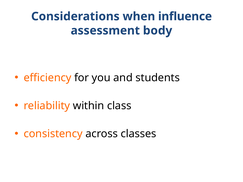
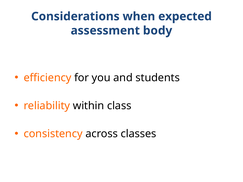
influence: influence -> expected
